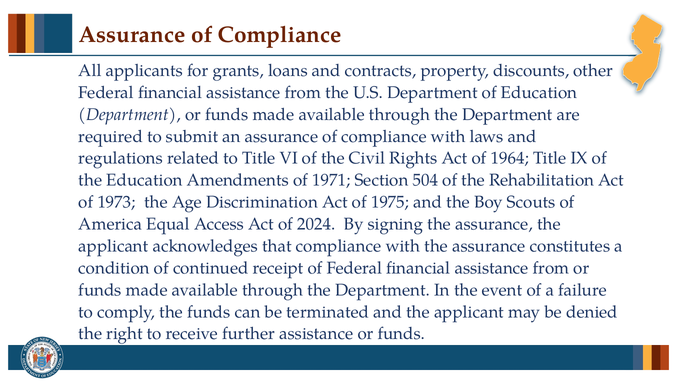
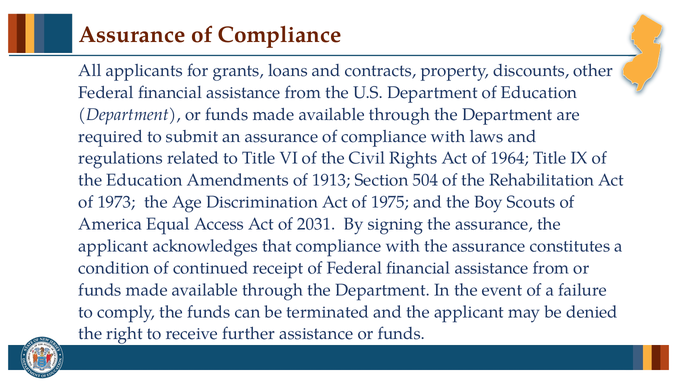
1971: 1971 -> 1913
2024: 2024 -> 2031
